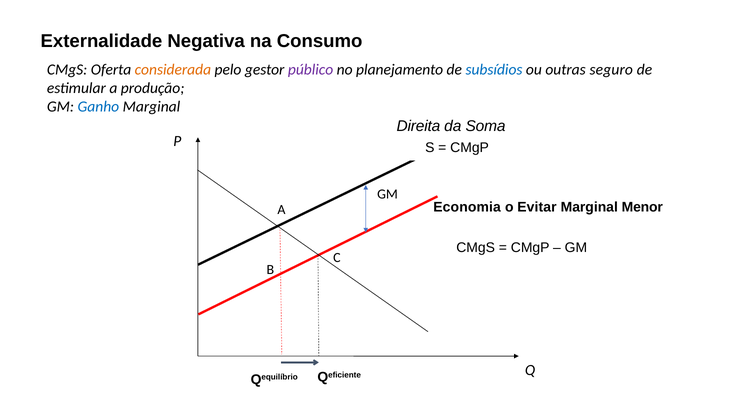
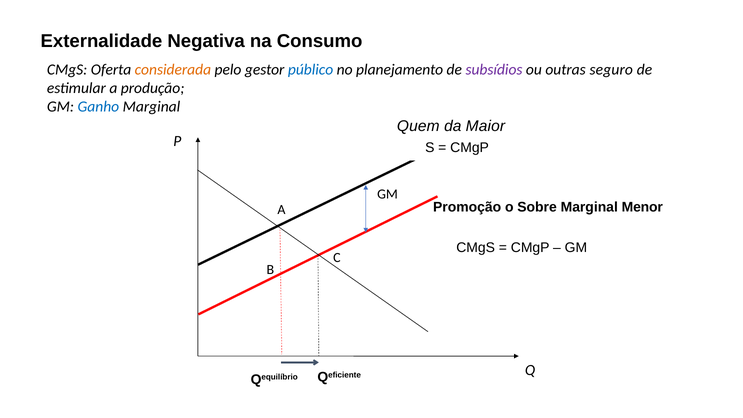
público colour: purple -> blue
subsídios colour: blue -> purple
Direita: Direita -> Quem
Soma: Soma -> Maior
Economia: Economia -> Promoção
Evitar: Evitar -> Sobre
